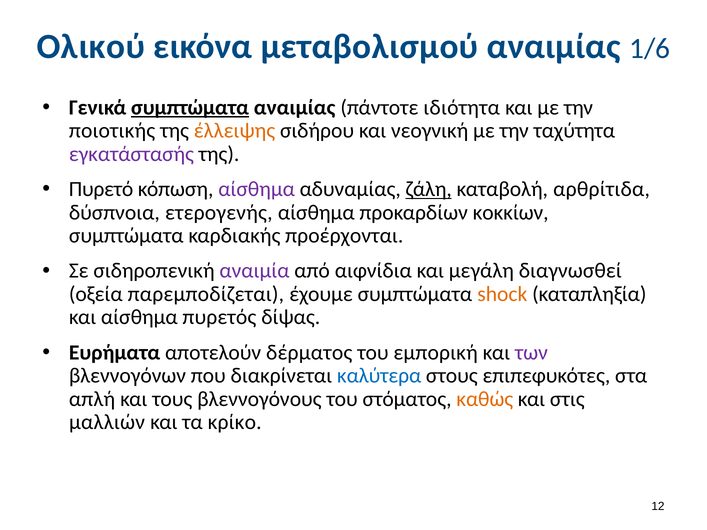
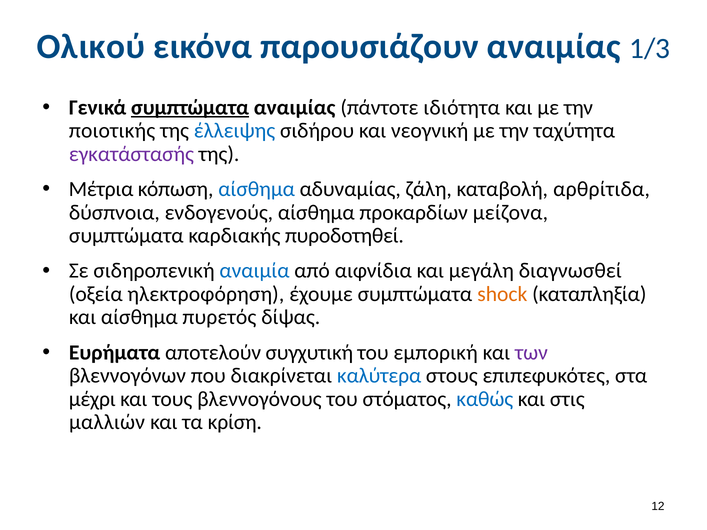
μεταβολισμού: μεταβολισμού -> παρουσιάζουν
1/6: 1/6 -> 1/3
έλλειψης colour: orange -> blue
Πυρετό: Πυρετό -> Μέτρια
αίσθημα at (257, 189) colour: purple -> blue
ζάλη underline: present -> none
ετερογενής: ετερογενής -> ενδογενούς
κοκκίων: κοκκίων -> μείζονα
προέρχονται: προέρχονται -> πυροδοτηθεί
αναιμία colour: purple -> blue
παρεμποδίζεται: παρεμποδίζεται -> ηλεκτροφόρηση
δέρματος: δέρματος -> συγχυτική
απλή: απλή -> μέχρι
καθώς colour: orange -> blue
κρίκο: κρίκο -> κρίση
